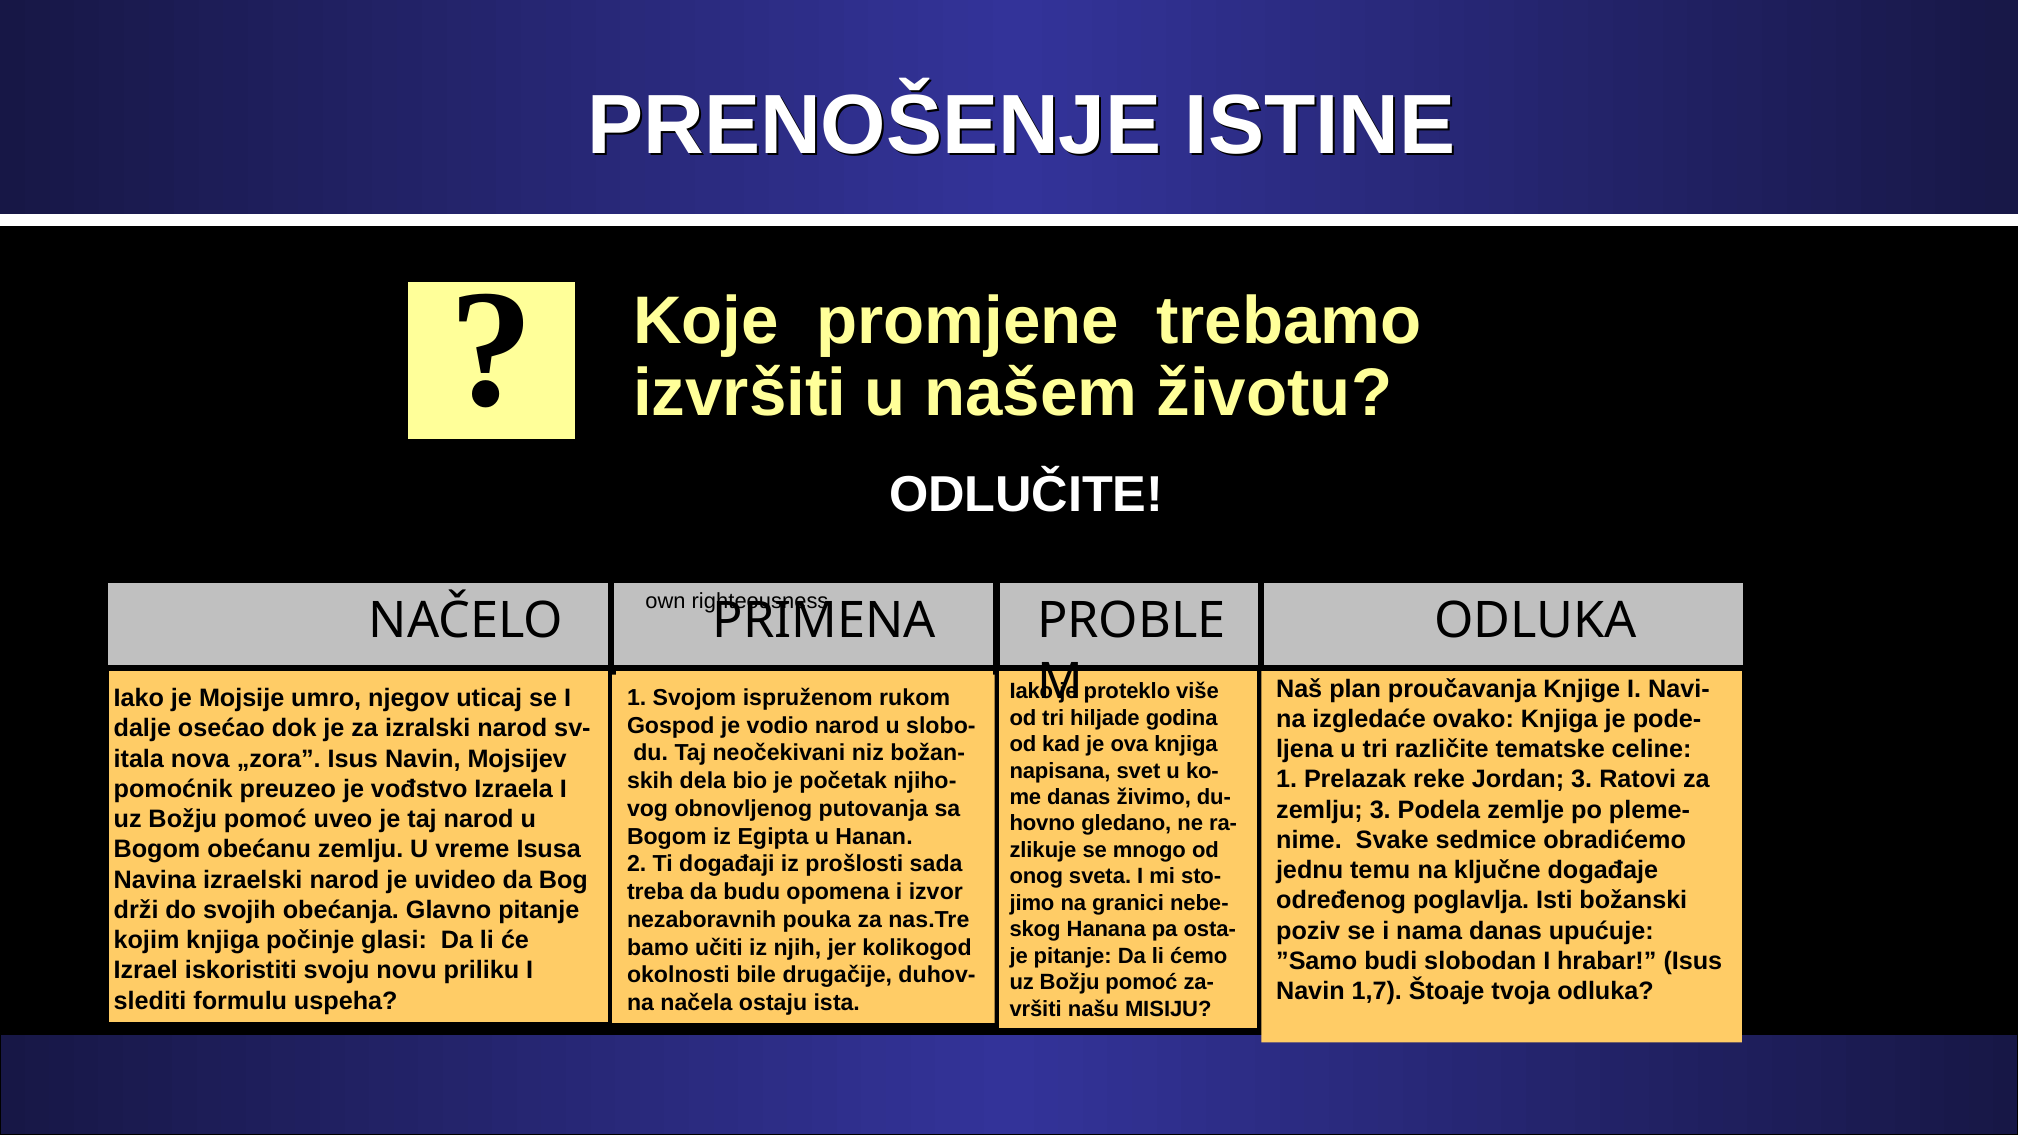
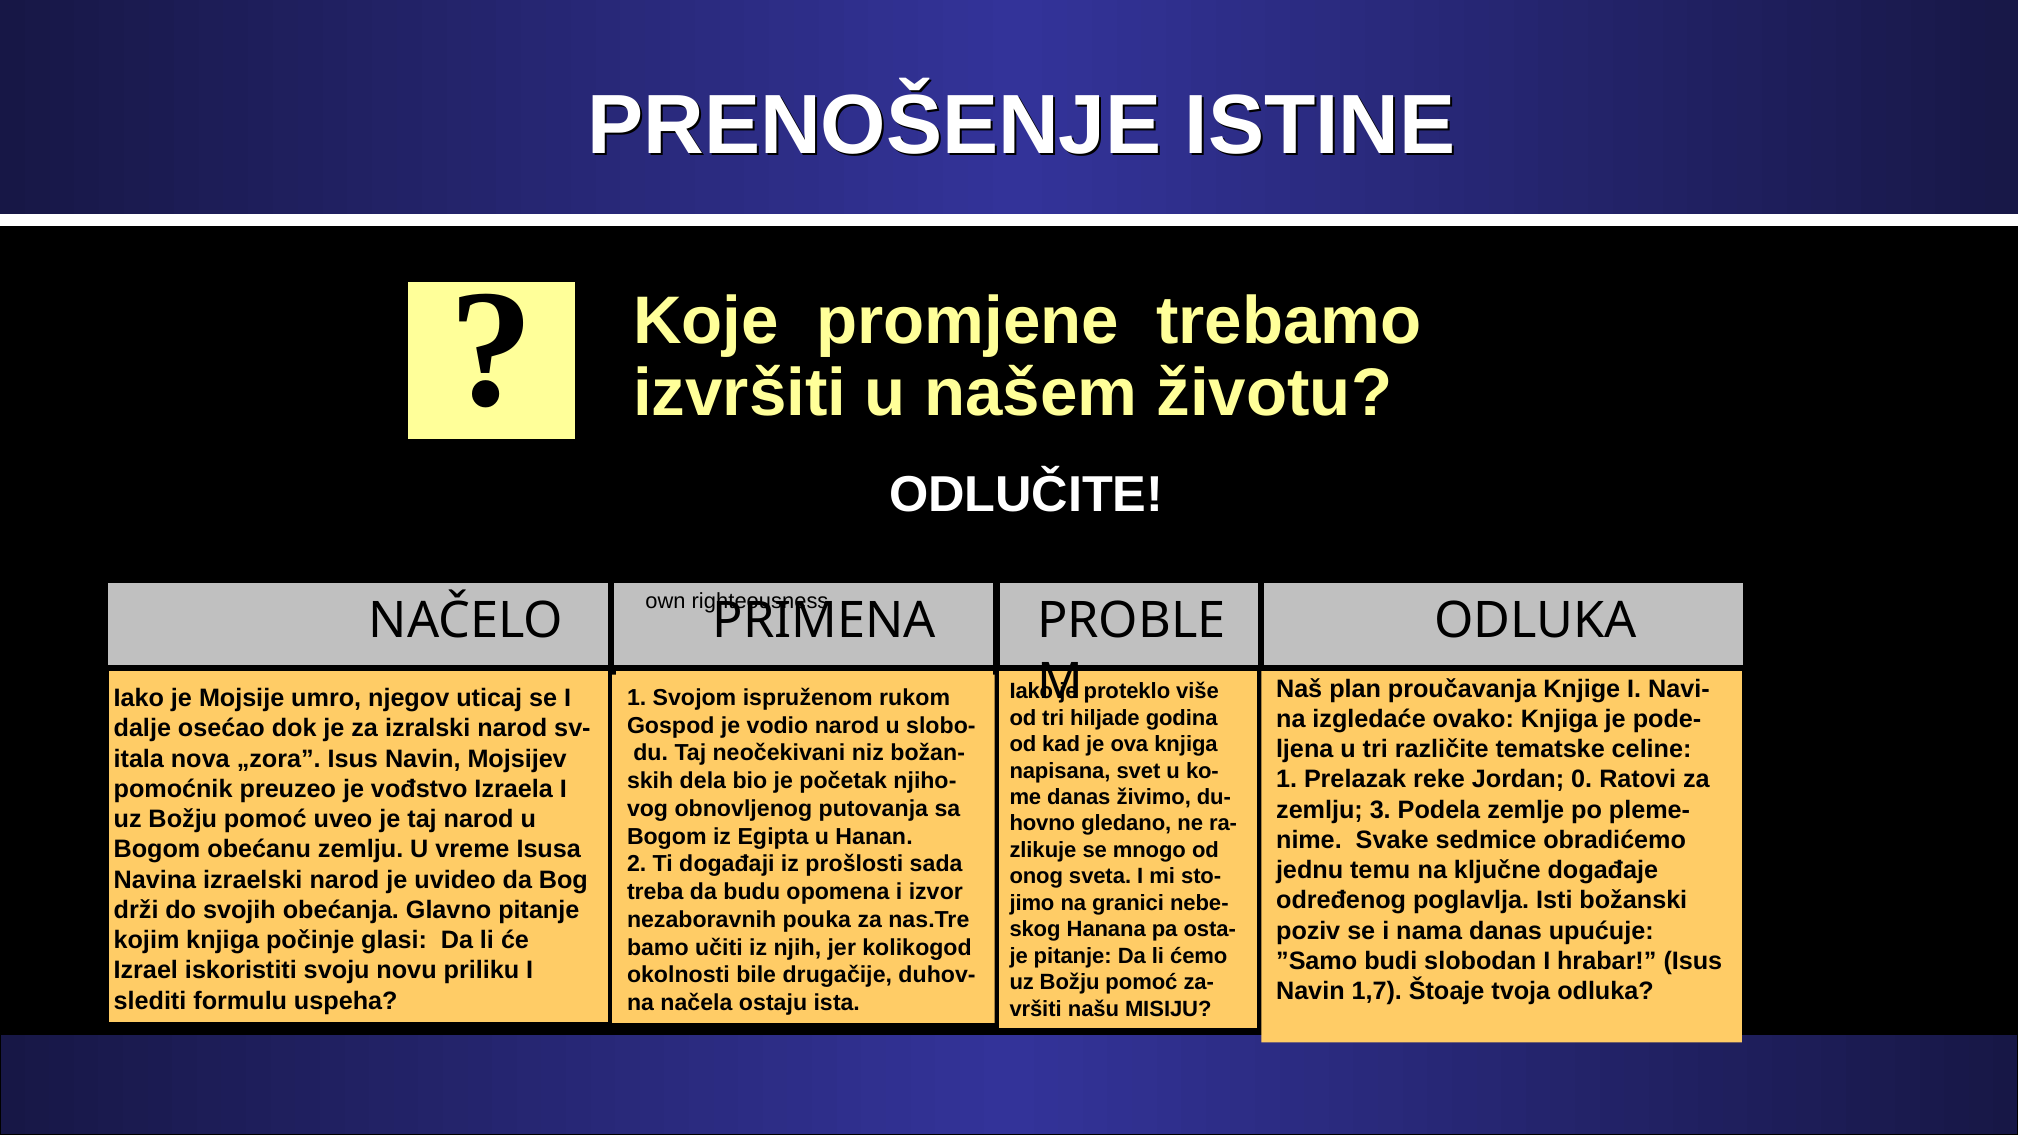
Jordan 3: 3 -> 0
